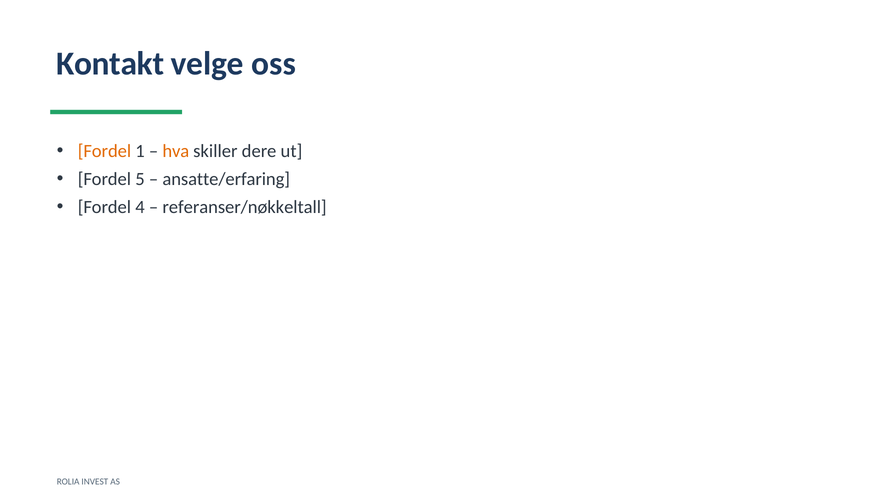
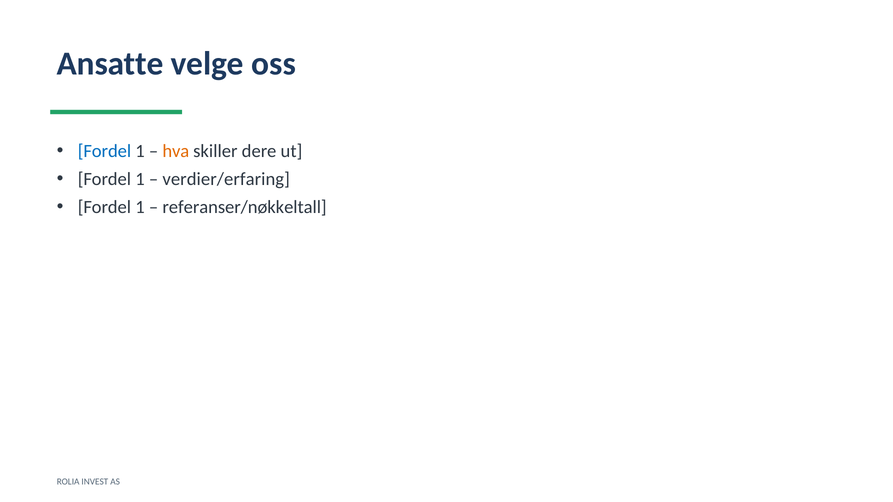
Kontakt: Kontakt -> Ansatte
Fordel at (104, 151) colour: orange -> blue
5 at (140, 179): 5 -> 1
ansatte/erfaring: ansatte/erfaring -> verdier/erfaring
4 at (140, 207): 4 -> 1
